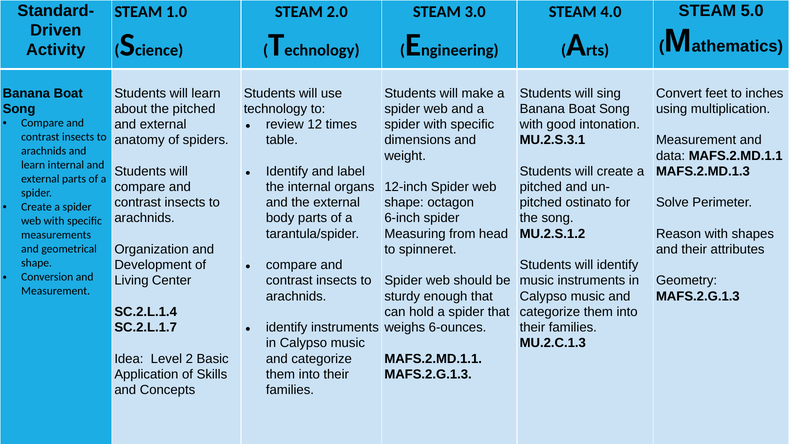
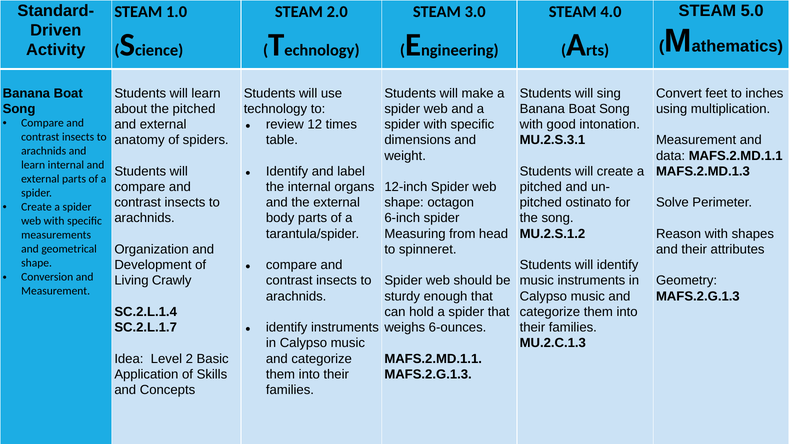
Center: Center -> Crawly
